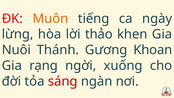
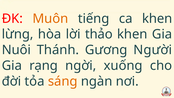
ca ngày: ngày -> khen
Khoan: Khoan -> Người
sáng colour: red -> orange
